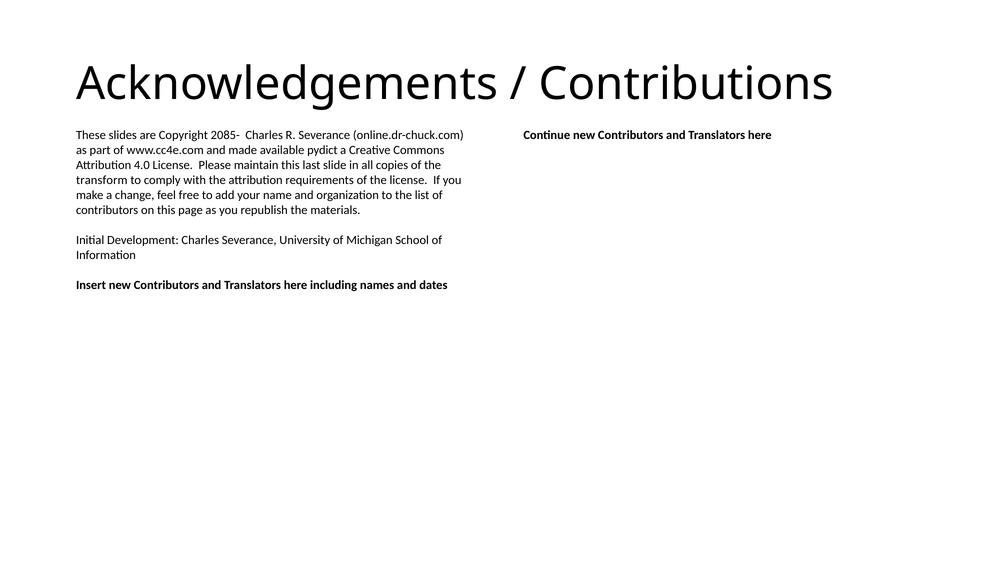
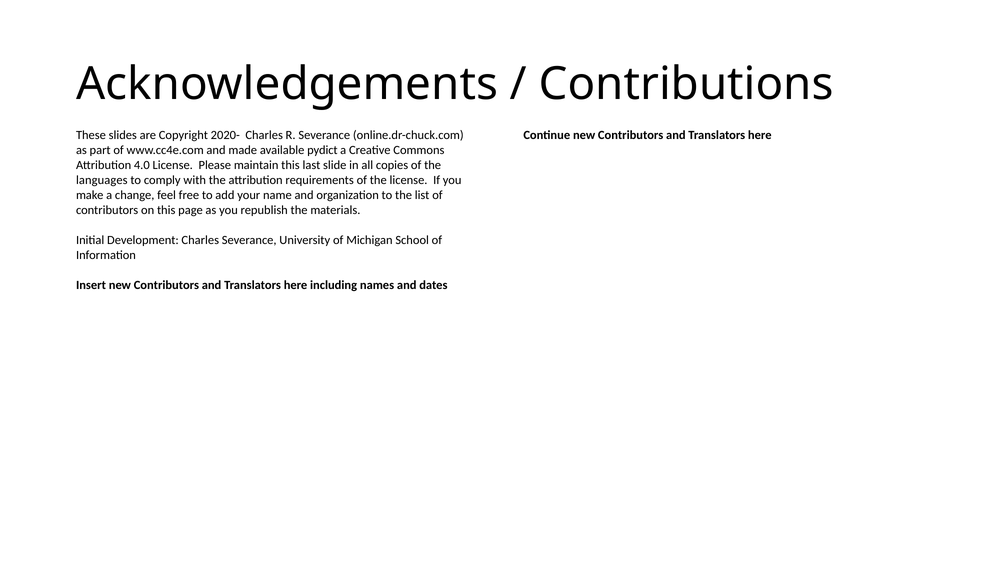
2085-: 2085- -> 2020-
transform: transform -> languages
